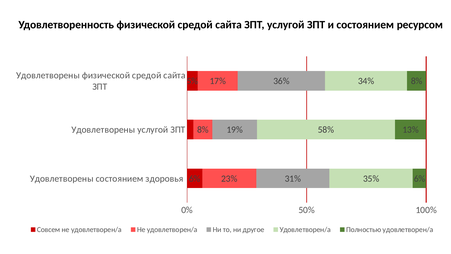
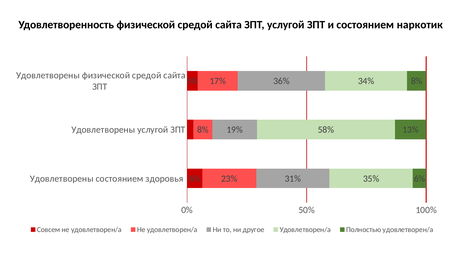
ресурсом: ресурсом -> наркотик
